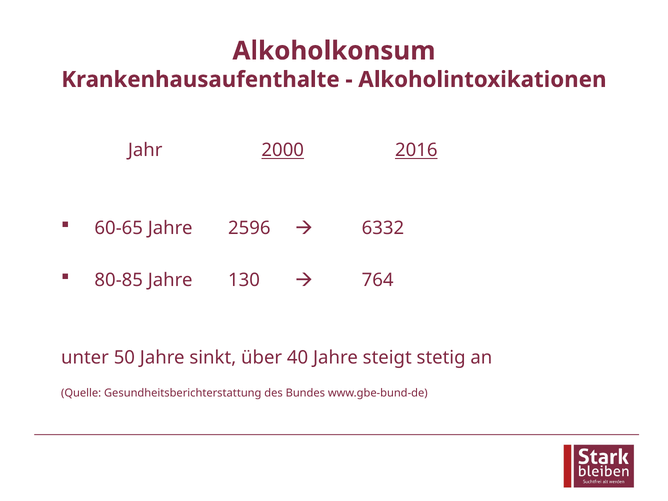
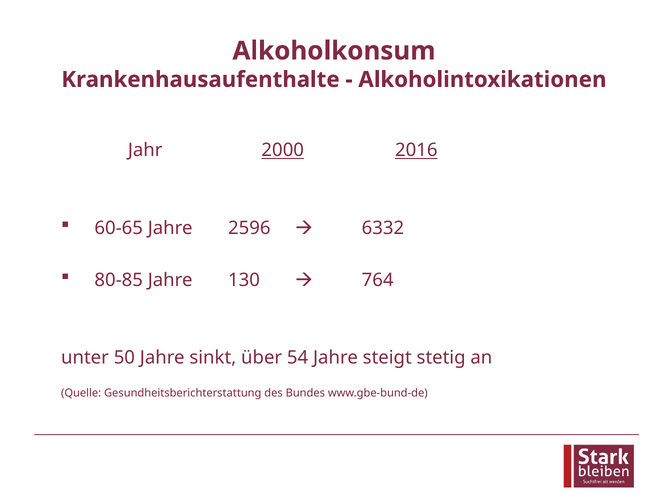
40: 40 -> 54
